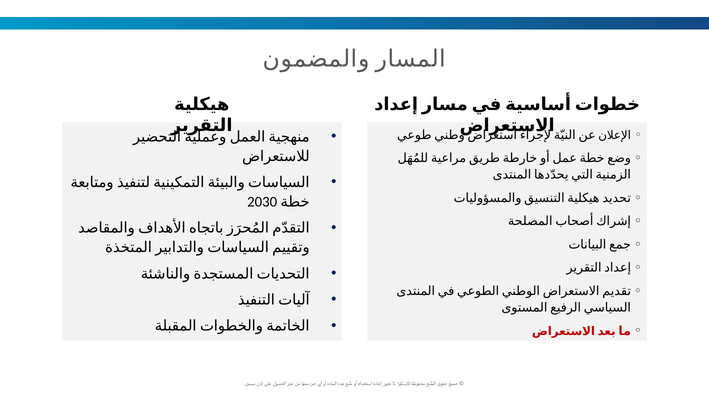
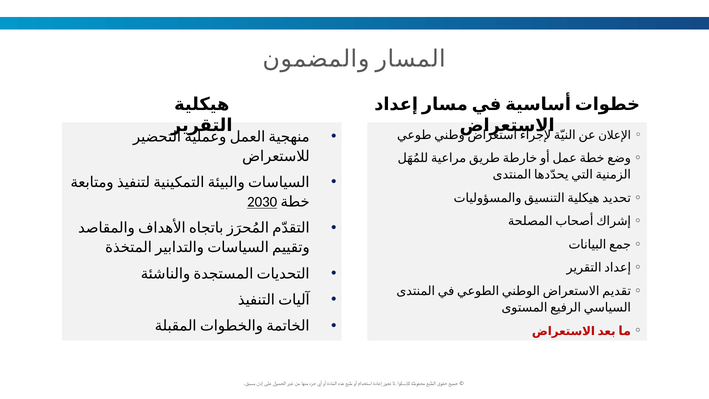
2030 underline: none -> present
